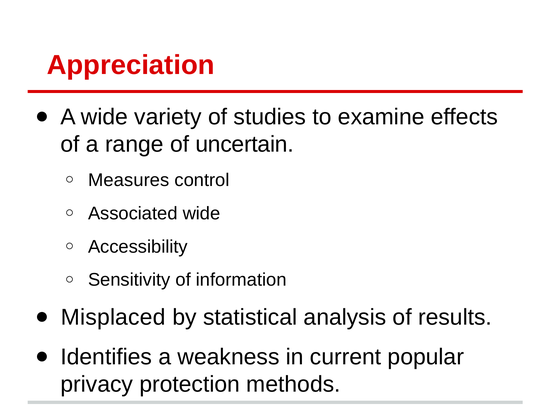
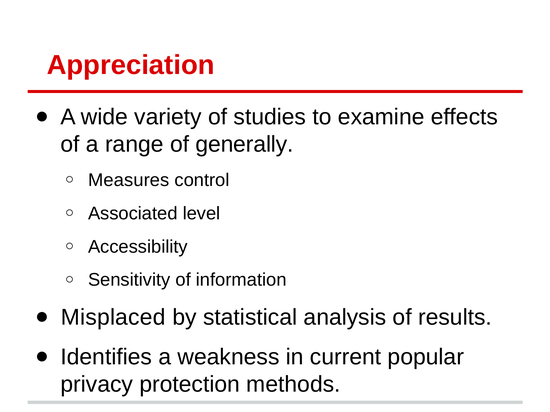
uncertain: uncertain -> generally
Associated wide: wide -> level
